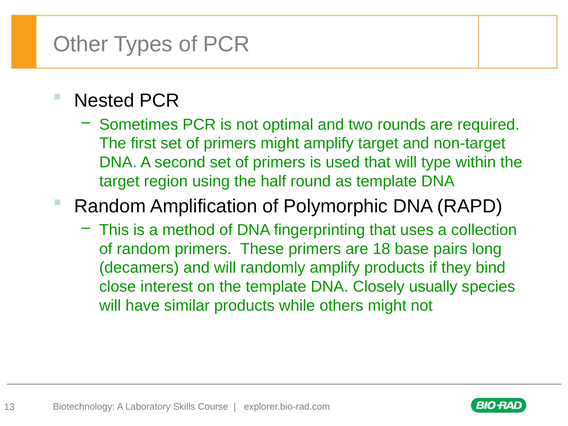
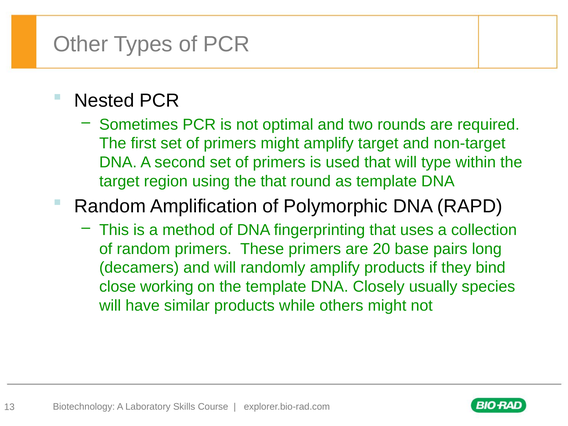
the half: half -> that
18: 18 -> 20
interest: interest -> working
